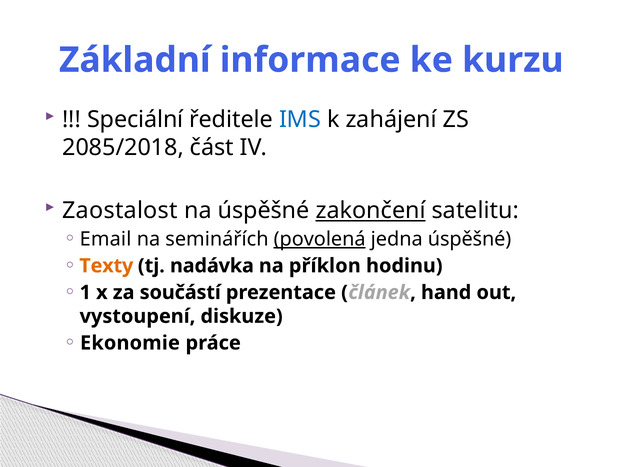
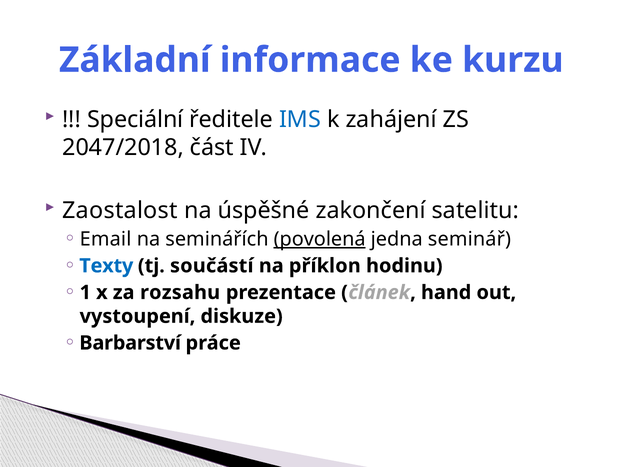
2085/2018: 2085/2018 -> 2047/2018
zakončení underline: present -> none
jedna úspěšné: úspěšné -> seminář
Texty colour: orange -> blue
nadávka: nadávka -> součástí
součástí: součástí -> rozsahu
Ekonomie: Ekonomie -> Barbarství
